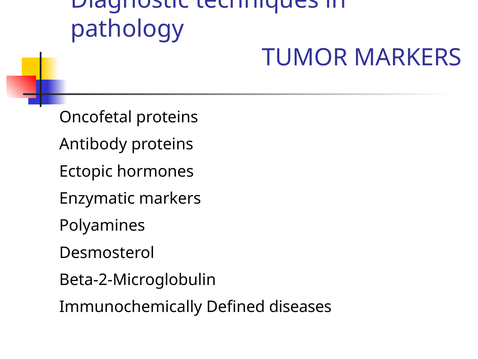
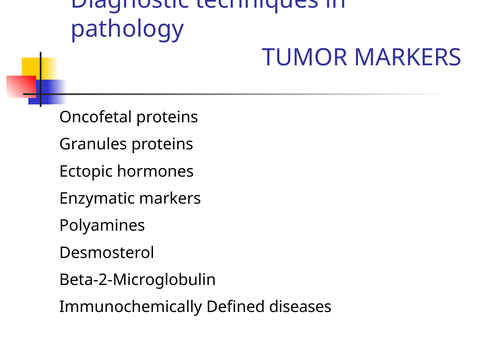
Antibody: Antibody -> Granules
